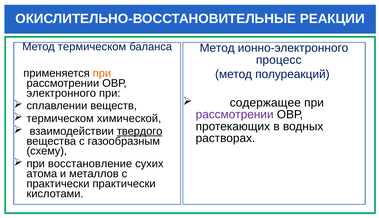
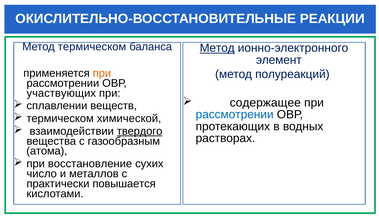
Метод at (217, 48) underline: none -> present
процесс: процесс -> элемент
электронного: электронного -> участвующих
рассмотрении at (235, 115) colour: purple -> blue
схему: схему -> атома
атома: атома -> число
практически практически: практически -> повышается
